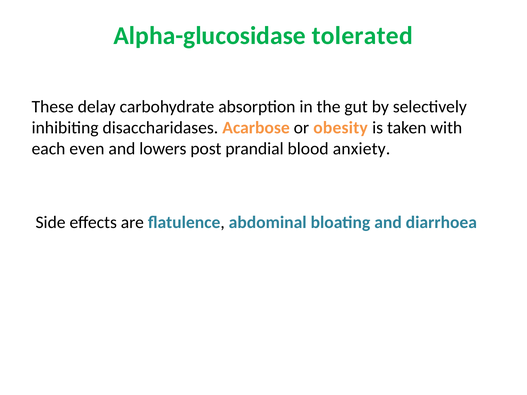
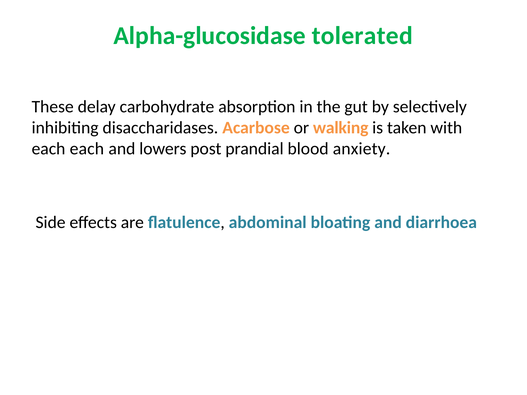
obesity: obesity -> walking
each even: even -> each
